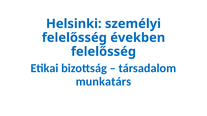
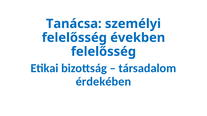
Helsinki: Helsinki -> Tanácsa
munkatárs: munkatárs -> érdekében
